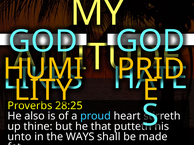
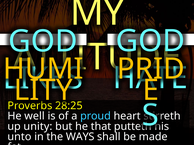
also: also -> well
thine: thine -> unity
